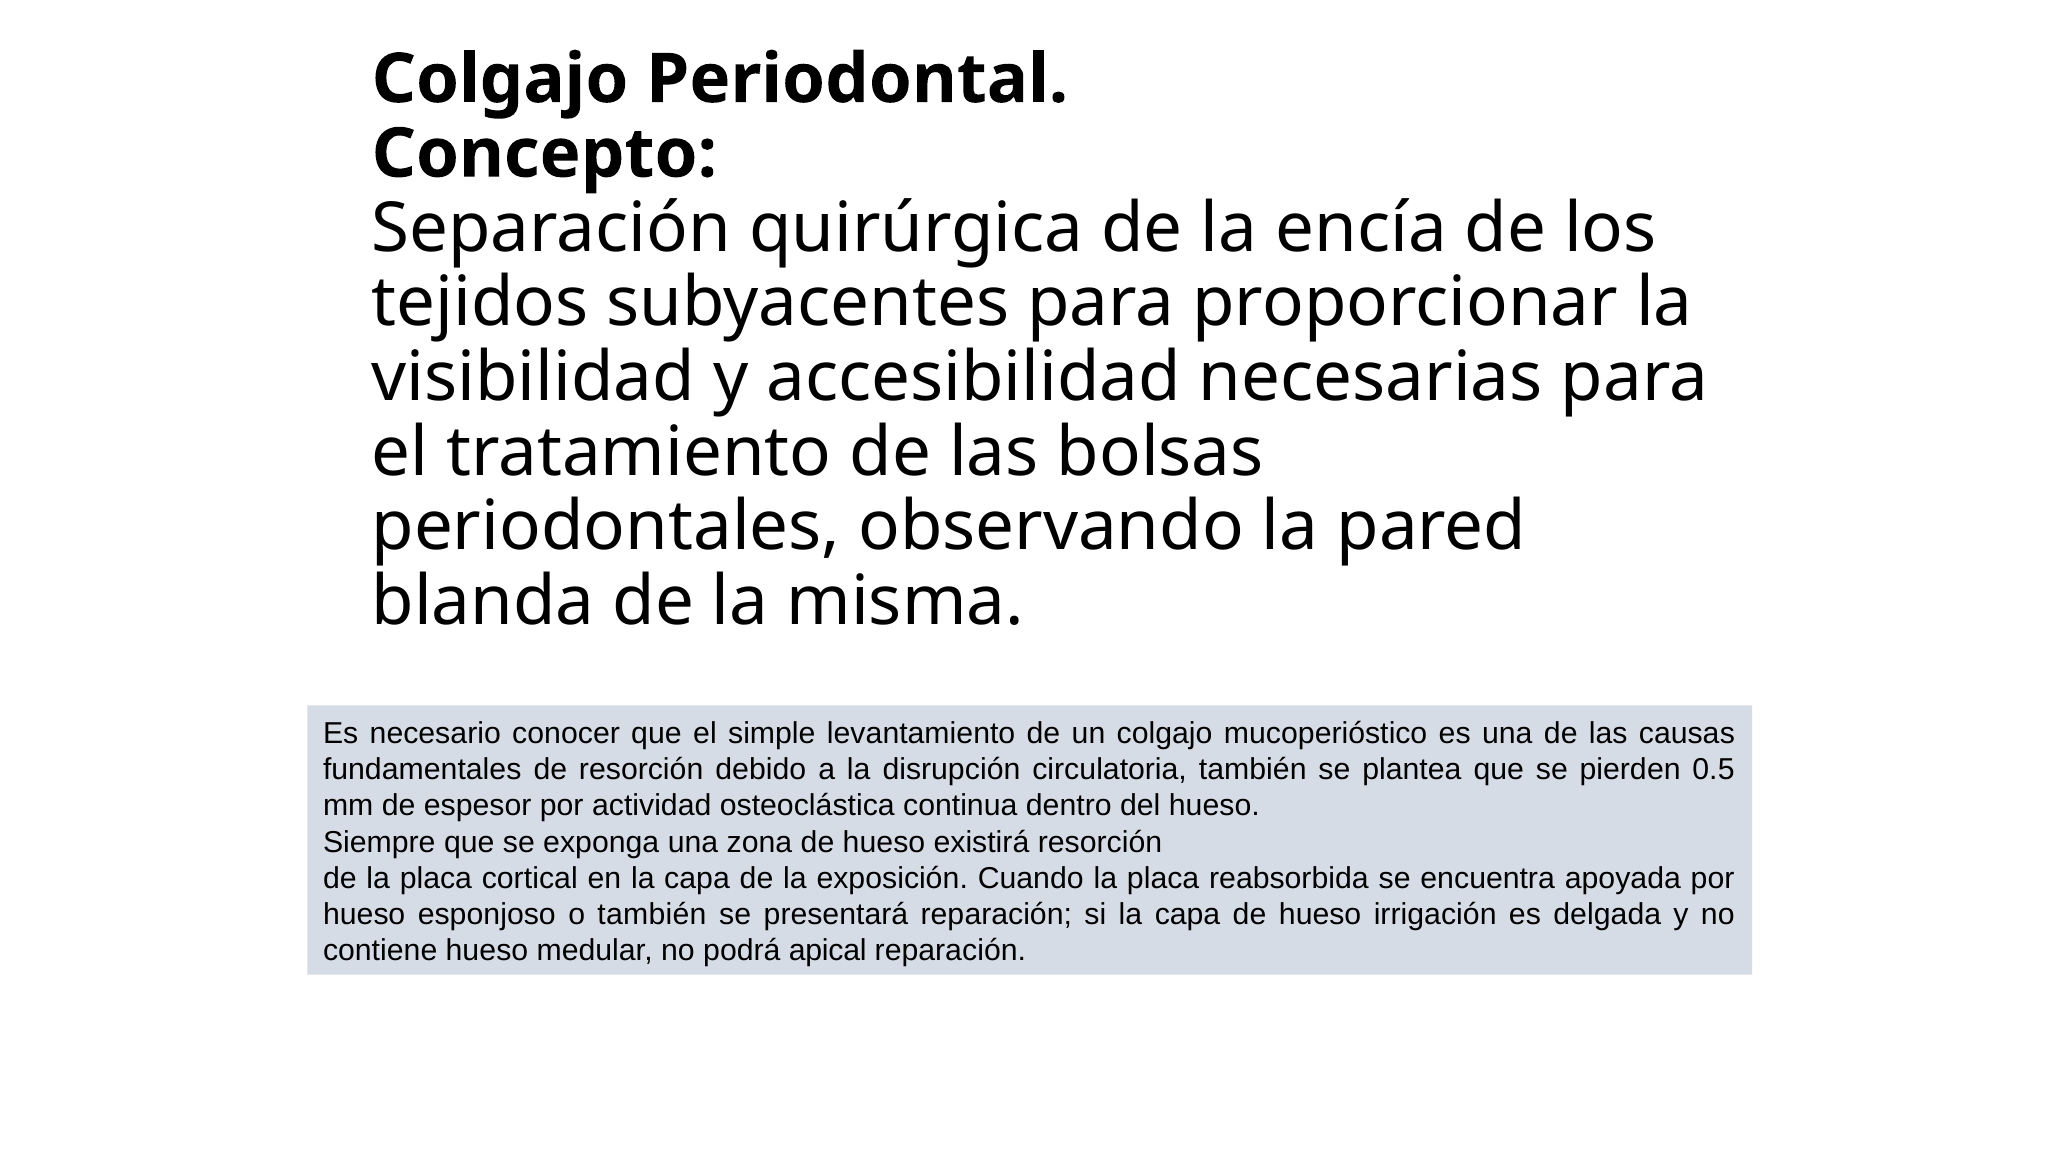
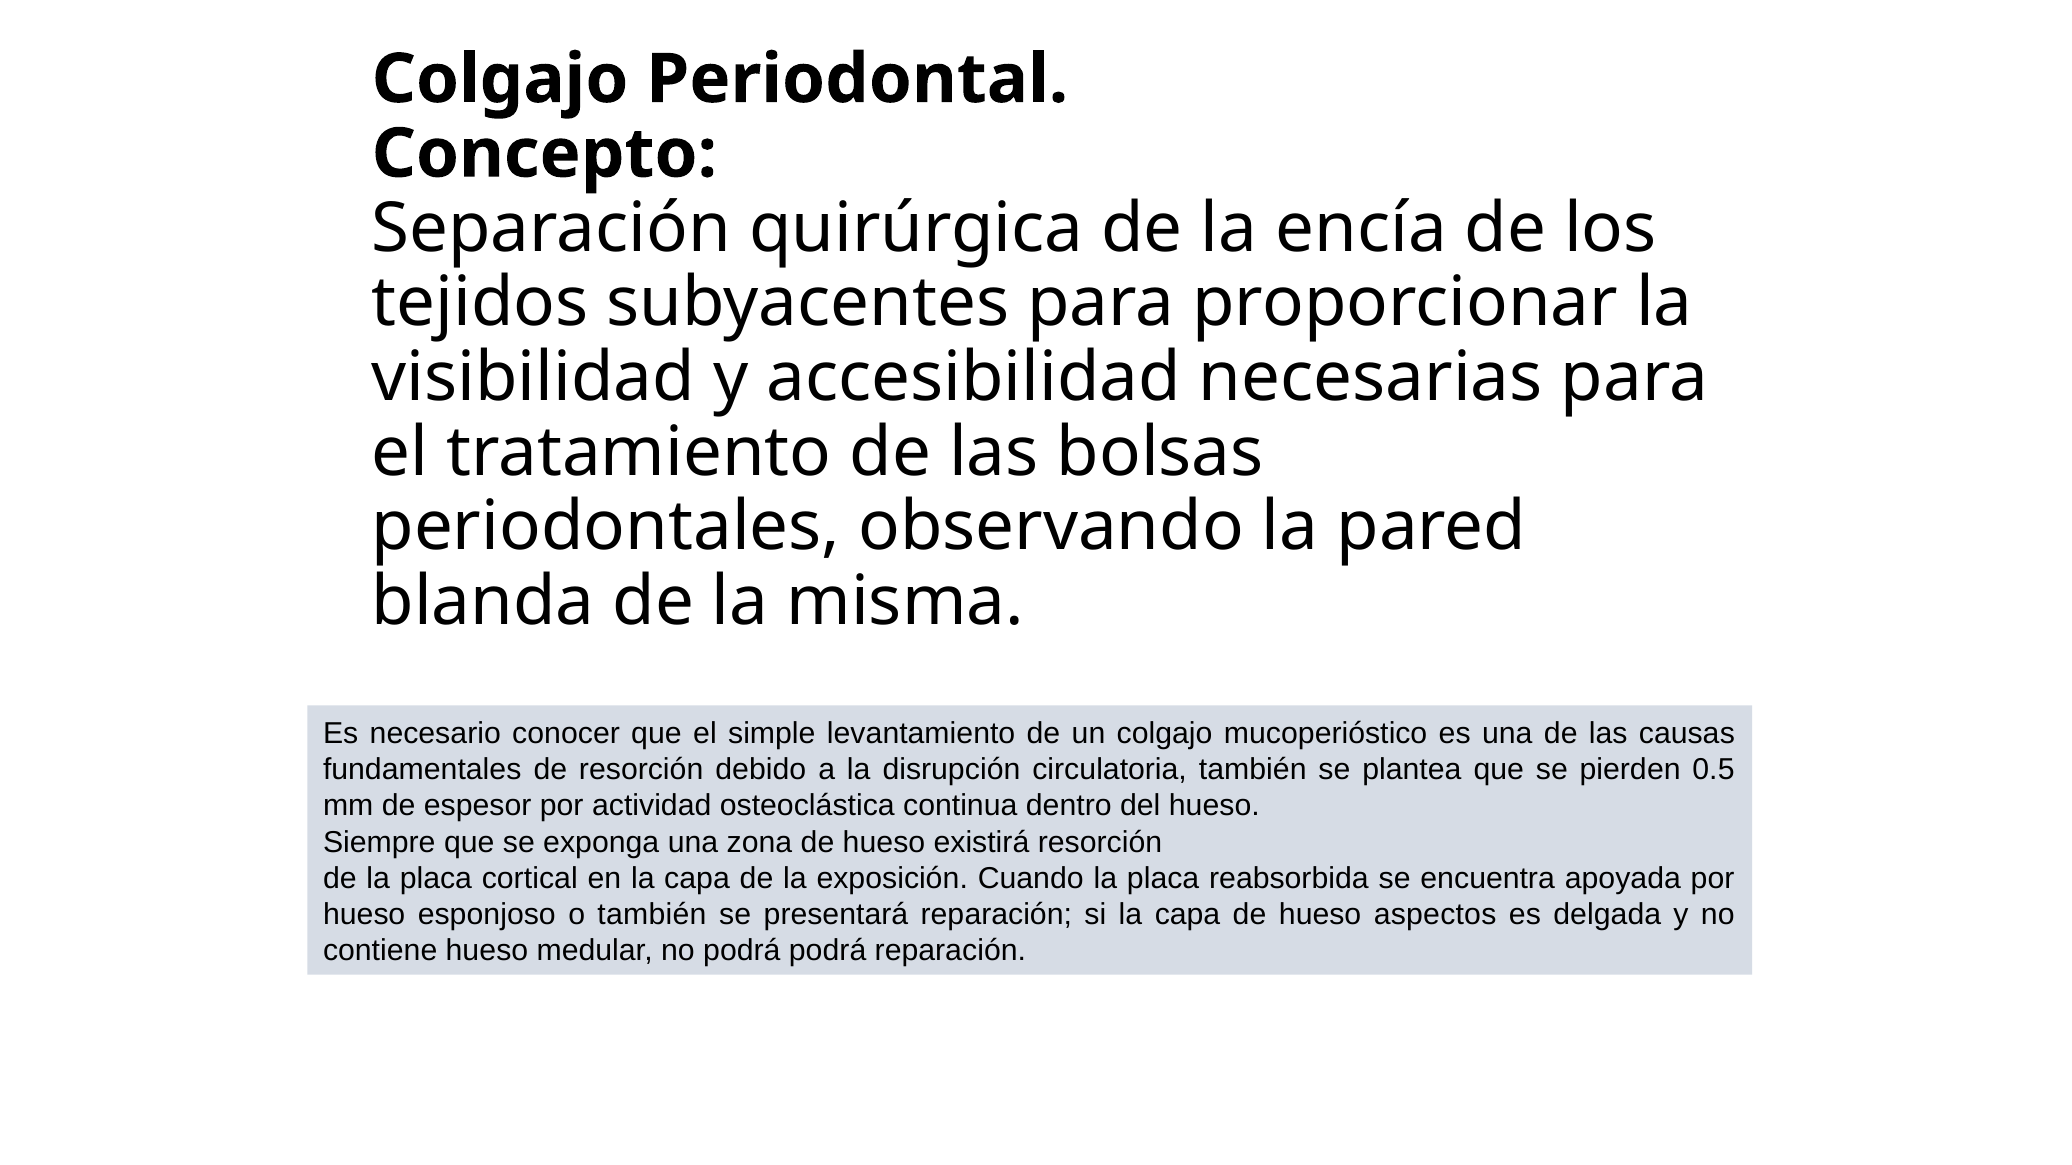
irrigación: irrigación -> aspectos
podrá apical: apical -> podrá
